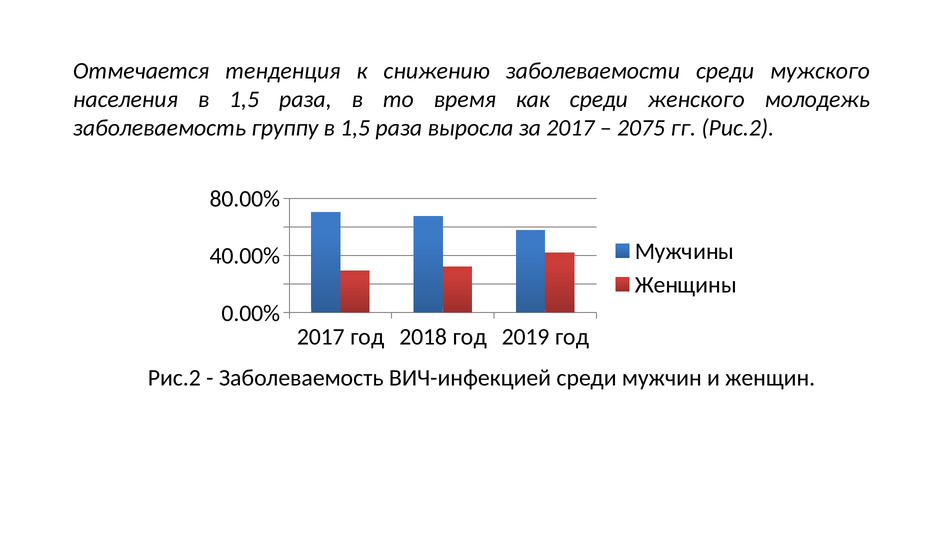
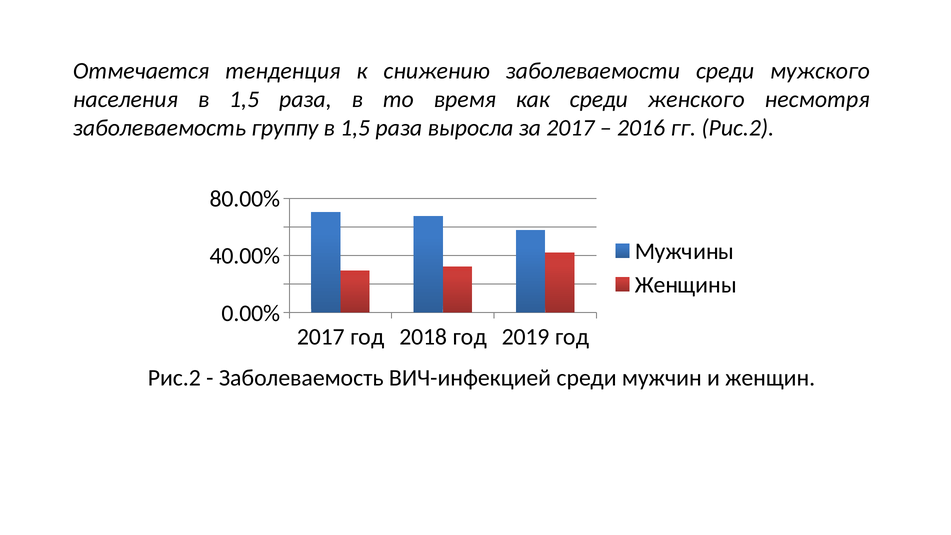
молодежь: молодежь -> несмотря
2075: 2075 -> 2016
